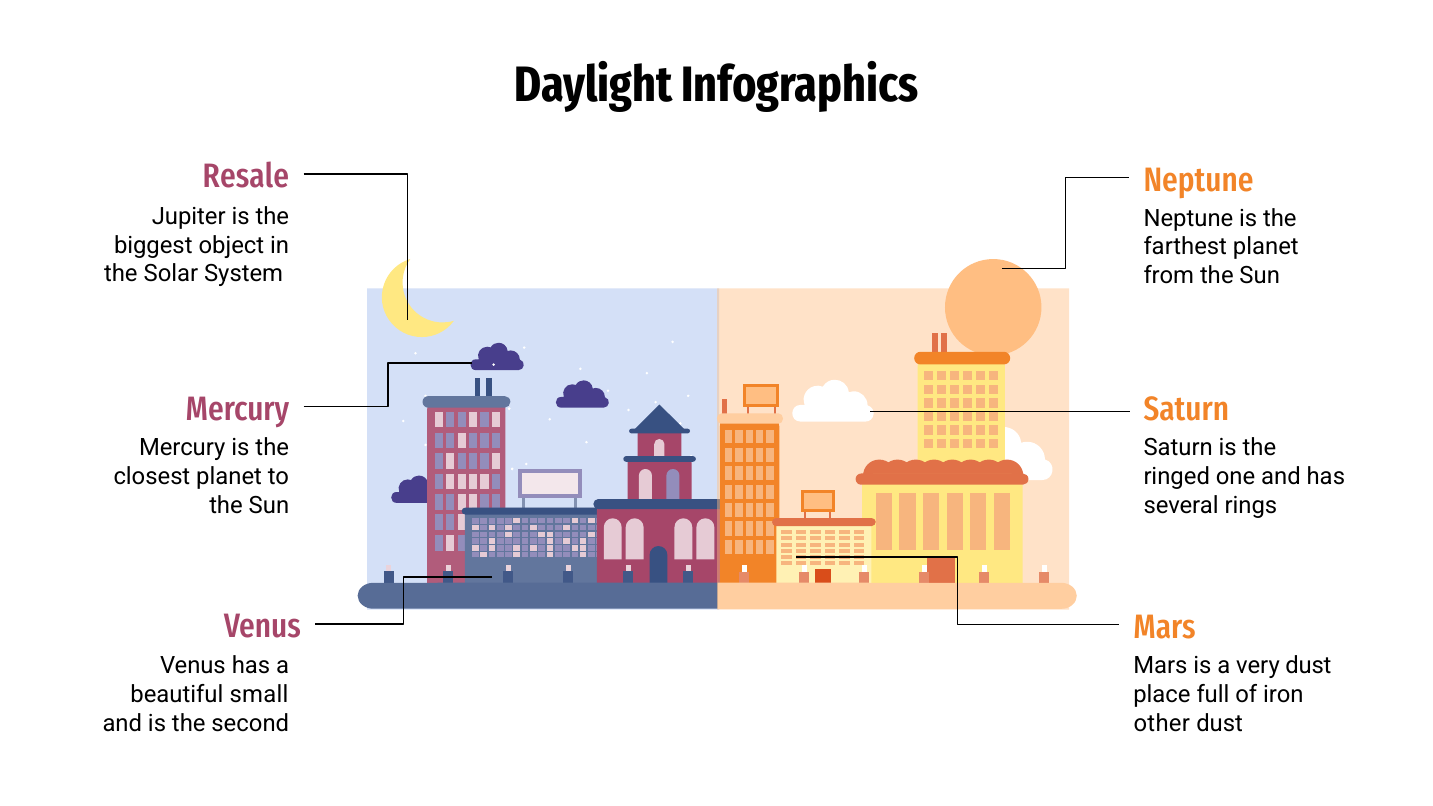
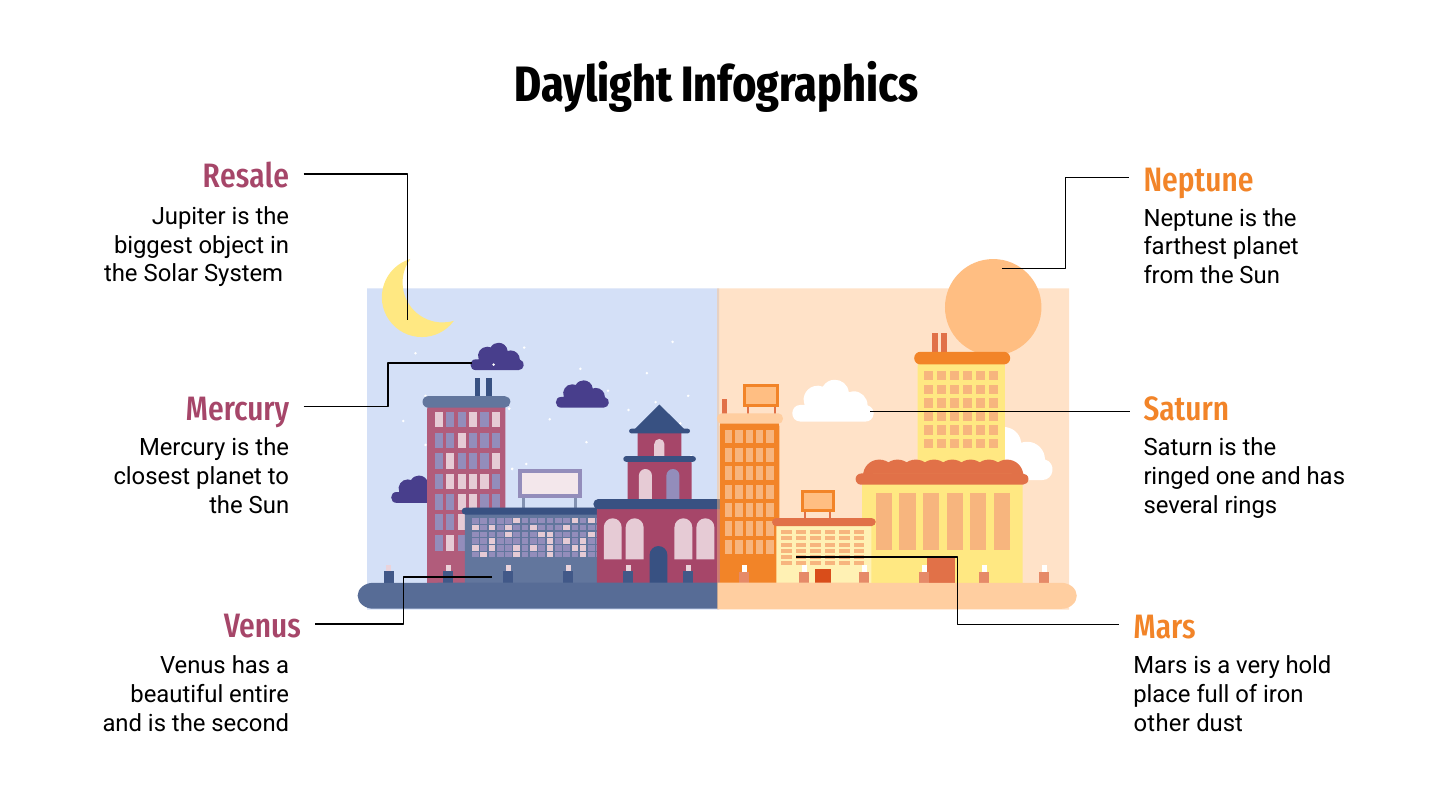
very dust: dust -> hold
small: small -> entire
